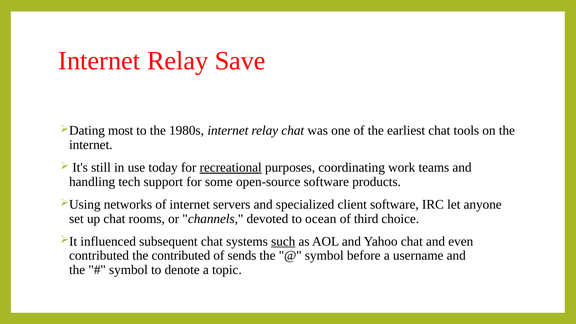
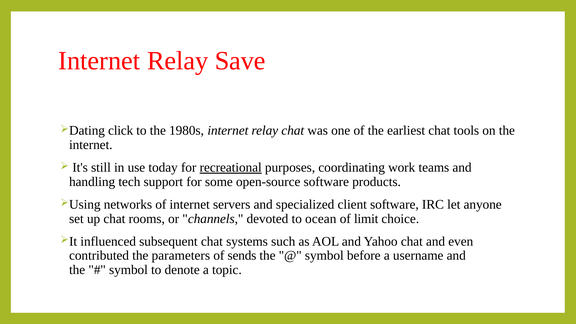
most: most -> click
third: third -> limit
such underline: present -> none
the contributed: contributed -> parameters
